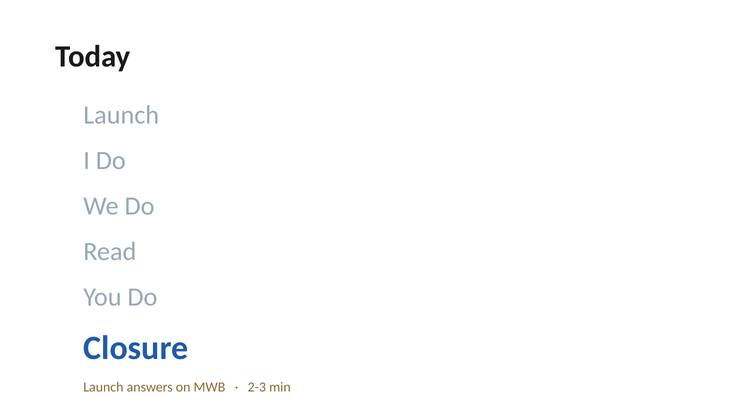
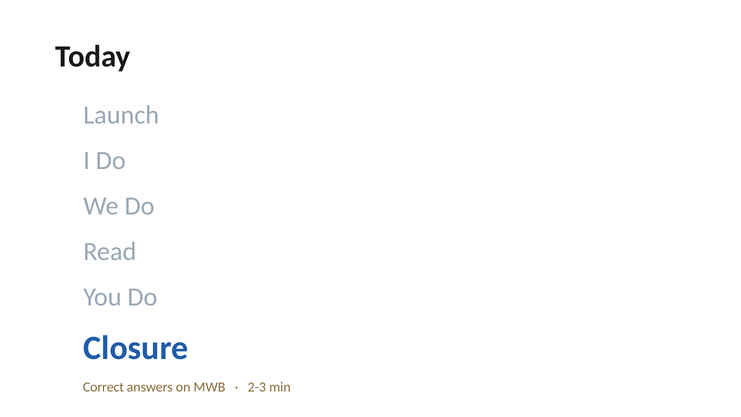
Launch at (103, 387): Launch -> Correct
